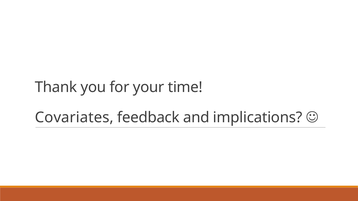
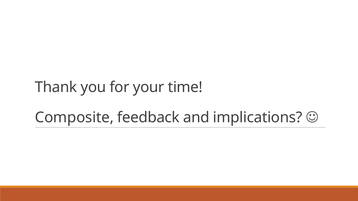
Covariates: Covariates -> Composite
